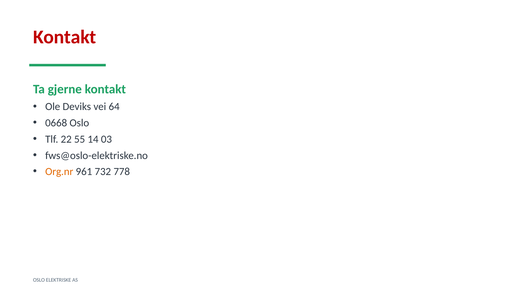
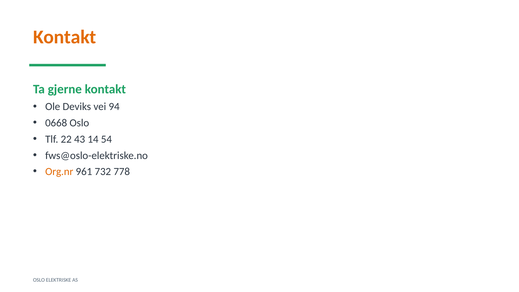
Kontakt at (65, 37) colour: red -> orange
64: 64 -> 94
55: 55 -> 43
03: 03 -> 54
